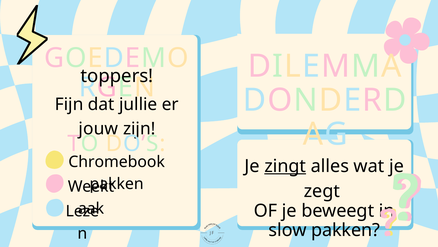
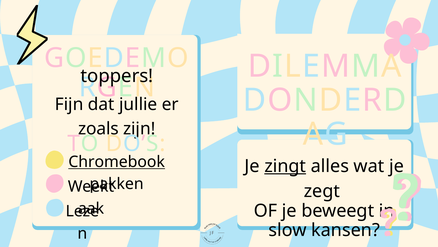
jouw: jouw -> zoals
Chromebook underline: none -> present
slow pakken: pakken -> kansen
